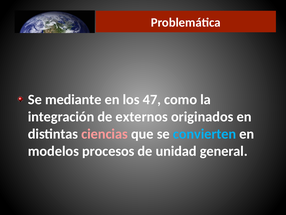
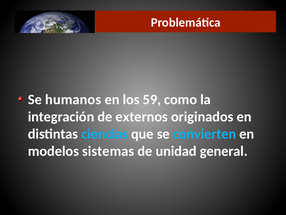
mediante: mediante -> humanos
47: 47 -> 59
ciencias colour: pink -> light blue
procesos: procesos -> sistemas
